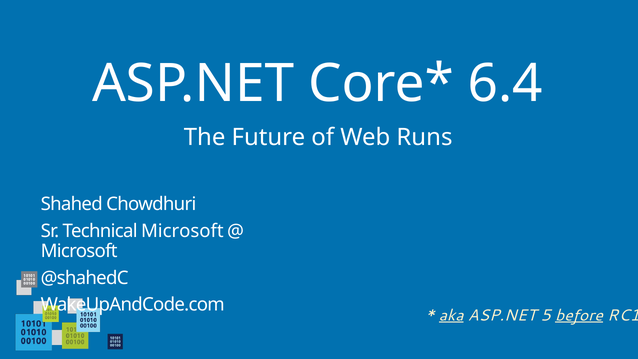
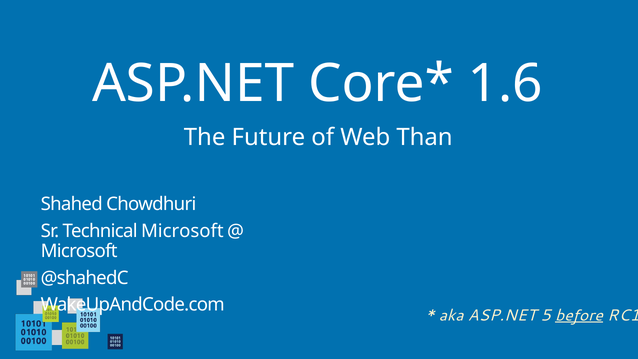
6.4: 6.4 -> 1.6
Runs: Runs -> Than
aka underline: present -> none
